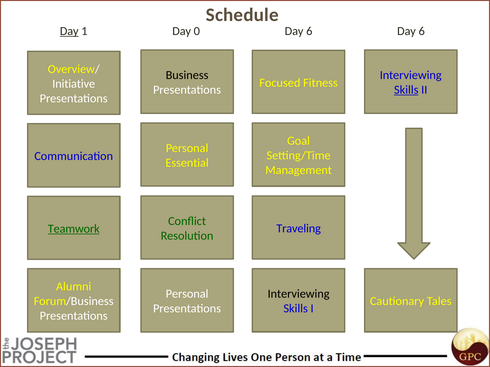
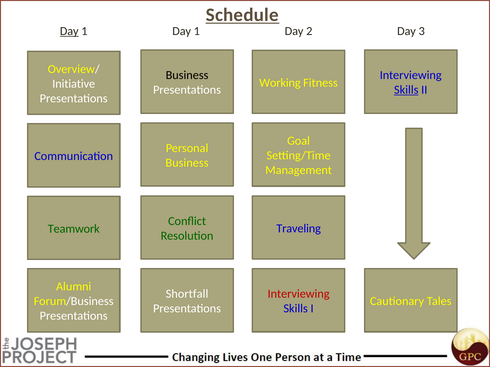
Schedule underline: none -> present
1 Day 0: 0 -> 1
6 at (309, 31): 6 -> 2
6 at (422, 31): 6 -> 3
Focused: Focused -> Working
Essential at (187, 163): Essential -> Business
Teamwork underline: present -> none
Interviewing at (299, 294) colour: black -> red
Personal at (187, 294): Personal -> Shortfall
